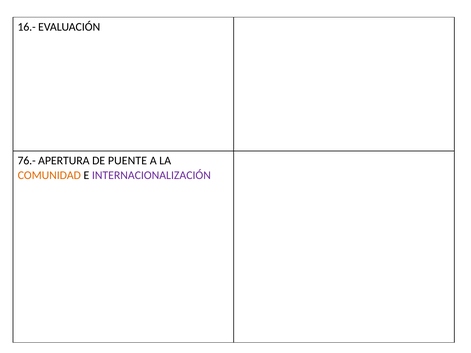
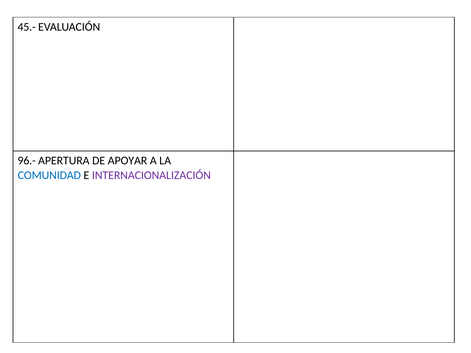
16.-: 16.- -> 45.-
76.-: 76.- -> 96.-
PUENTE: PUENTE -> APOYAR
COMUNIDAD colour: orange -> blue
